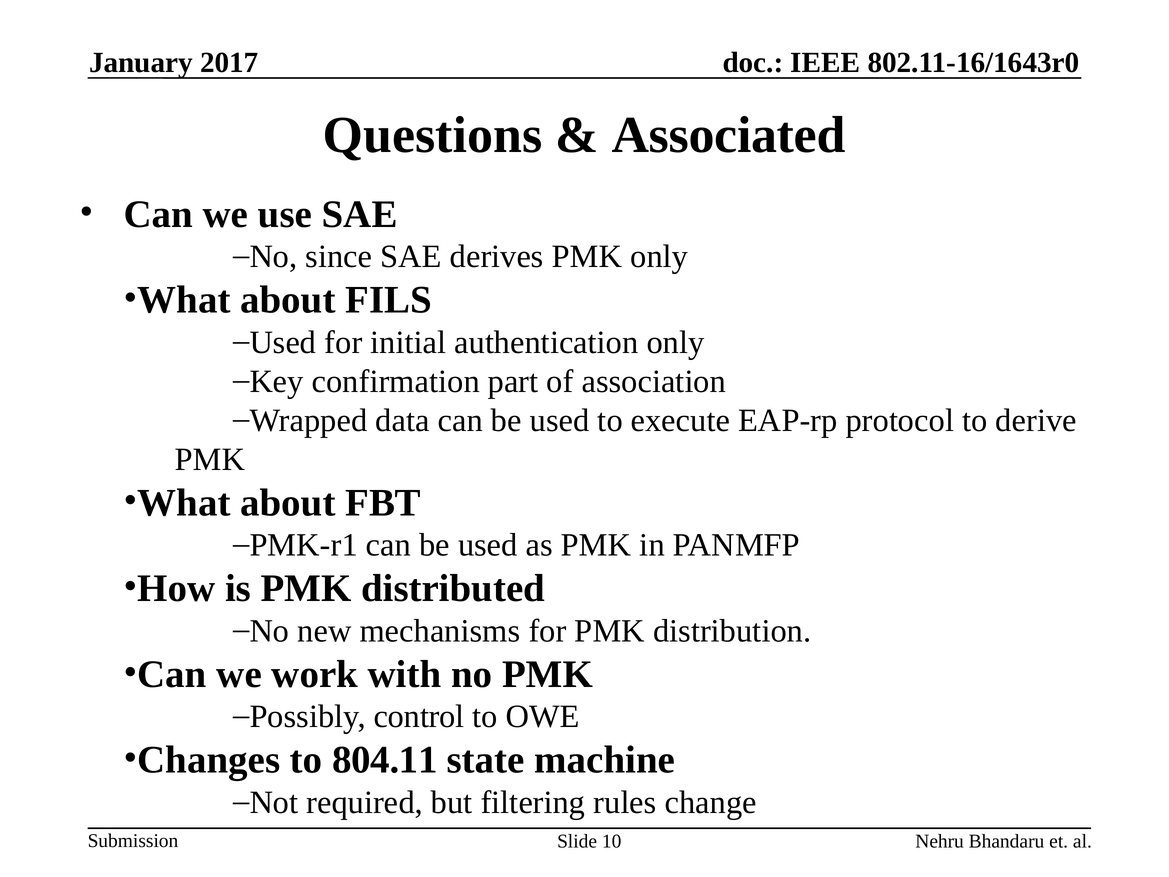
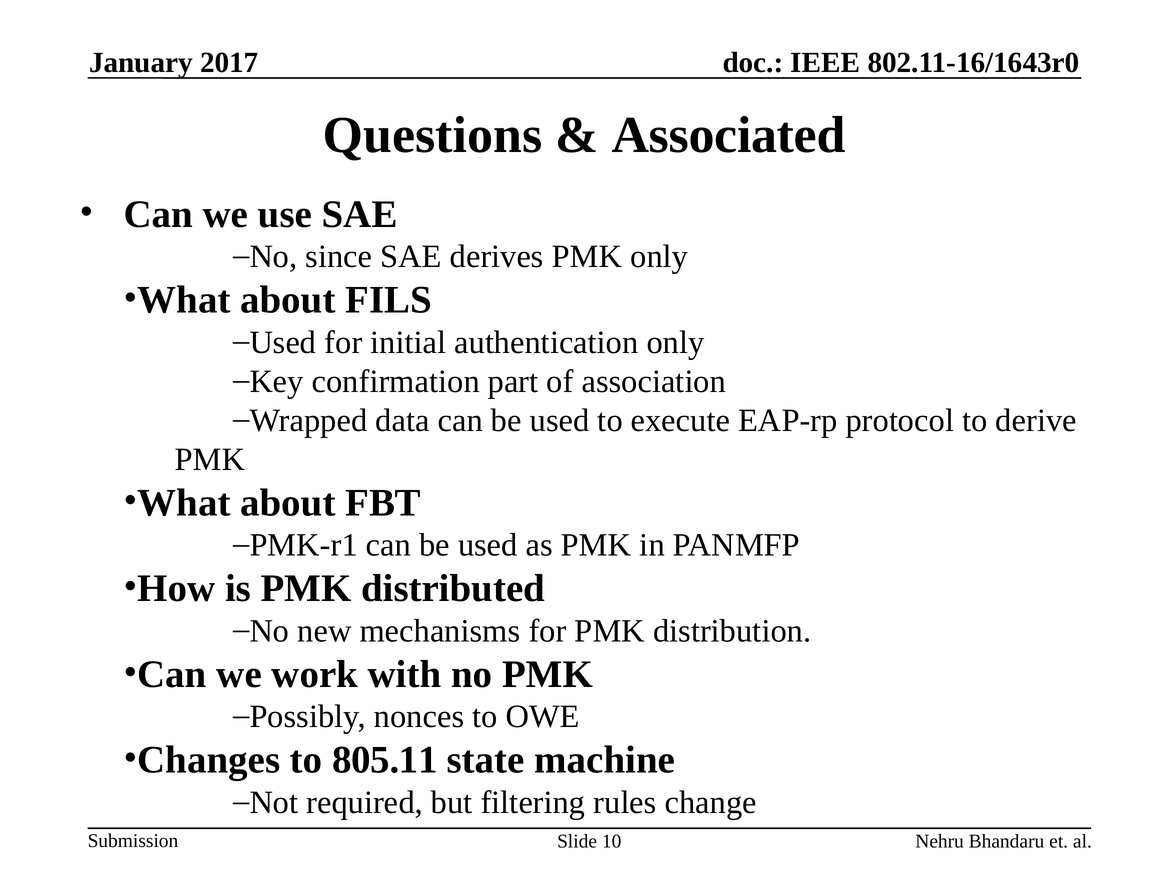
control: control -> nonces
804.11: 804.11 -> 805.11
